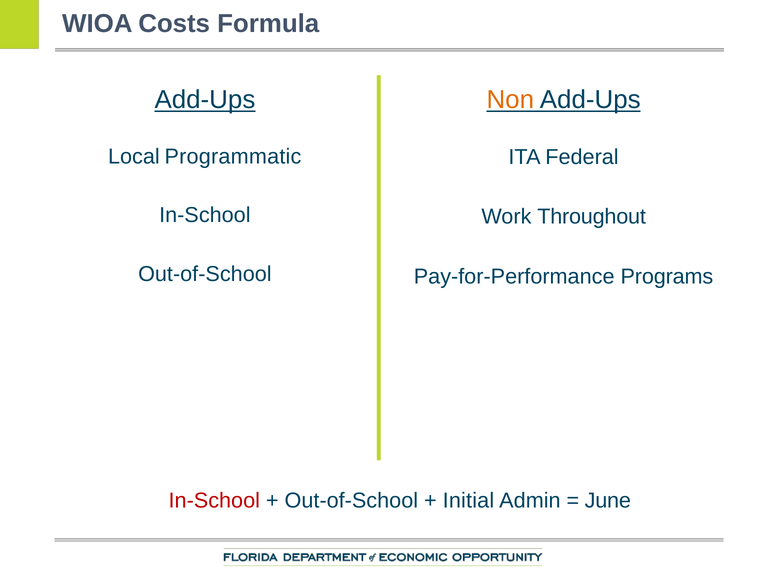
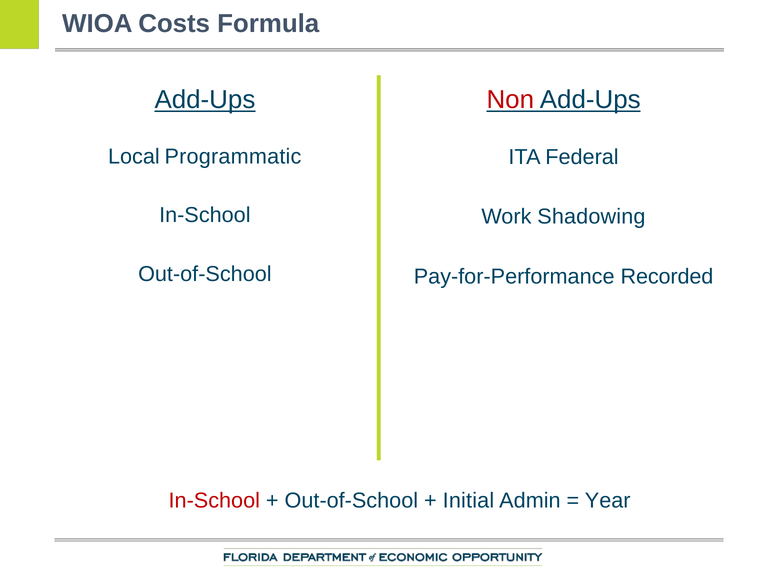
Non colour: orange -> red
Throughout: Throughout -> Shadowing
Programs: Programs -> Recorded
June: June -> Year
